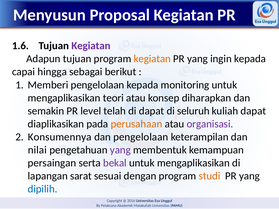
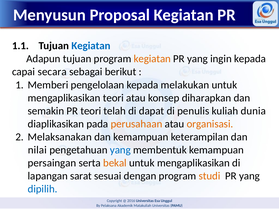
1.6: 1.6 -> 1.1
Kegiatan at (91, 46) colour: purple -> blue
hingga: hingga -> secara
monitoring: monitoring -> melakukan
PR level: level -> teori
seluruh: seluruh -> penulis
kuliah dapat: dapat -> dunia
organisasi colour: purple -> orange
Konsumennya: Konsumennya -> Melaksanakan
dan pengelolaan: pengelolaan -> kemampuan
yang at (120, 150) colour: purple -> blue
bekal colour: purple -> orange
